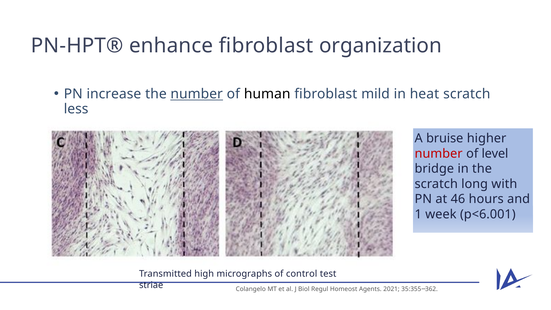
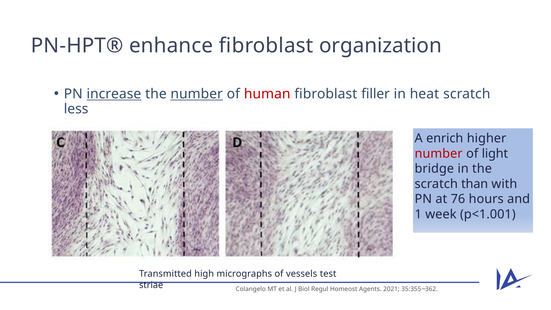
increase underline: none -> present
human colour: black -> red
mild: mild -> filler
bruise: bruise -> enrich
level: level -> light
long: long -> than
46: 46 -> 76
p<6.001: p<6.001 -> p<1.001
control: control -> vessels
